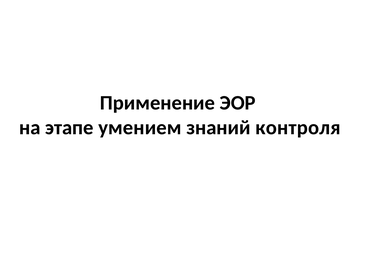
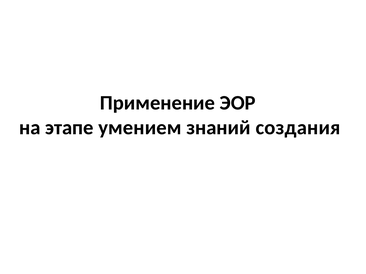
контроля: контроля -> создания
